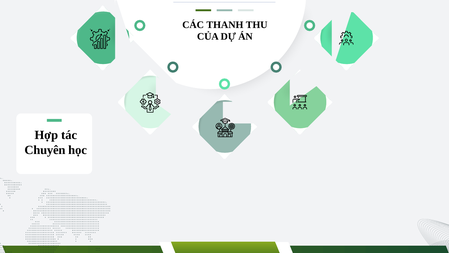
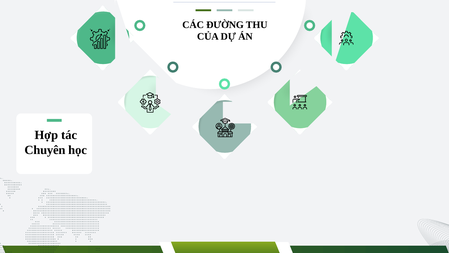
THANH: THANH -> ĐƯỜNG
